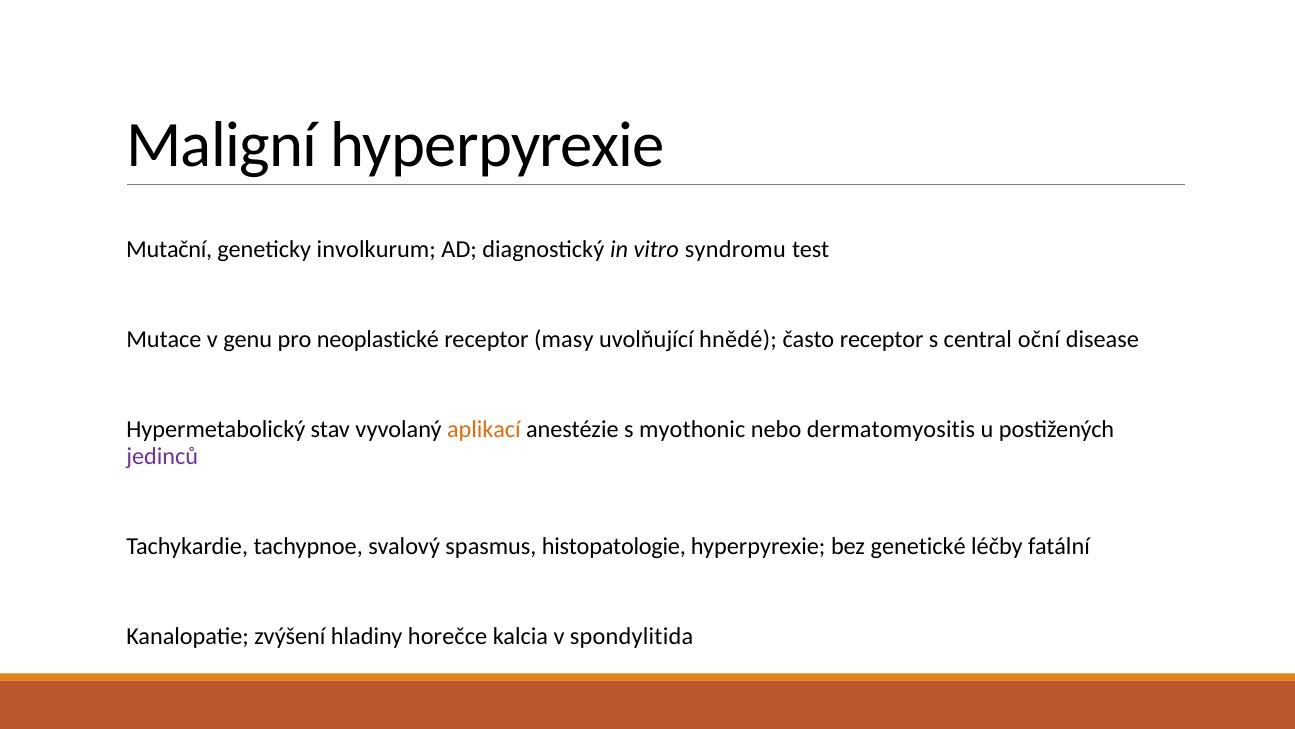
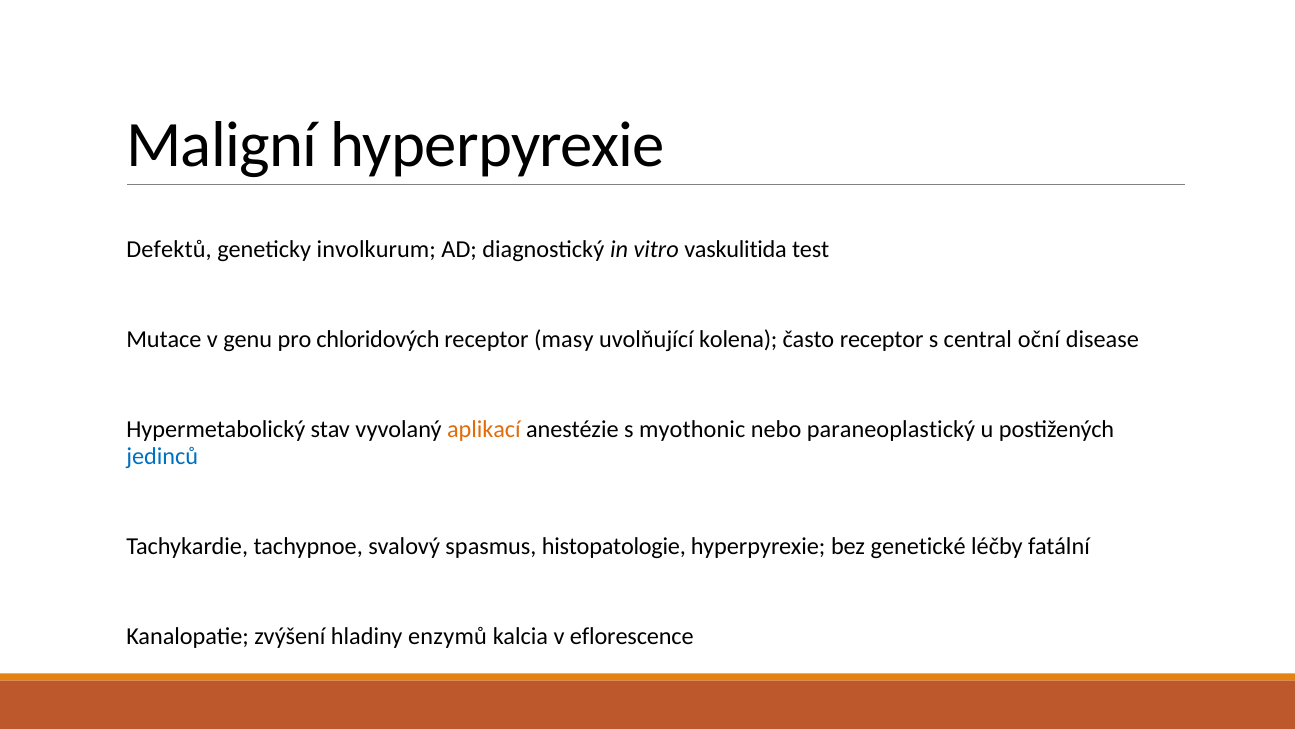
Mutační: Mutační -> Defektů
syndromu: syndromu -> vaskulitida
neoplastické: neoplastické -> chloridových
hnědé: hnědé -> kolena
dermatomyositis: dermatomyositis -> paraneoplastický
jedinců colour: purple -> blue
horečce: horečce -> enzymů
spondylitida: spondylitida -> eflorescence
